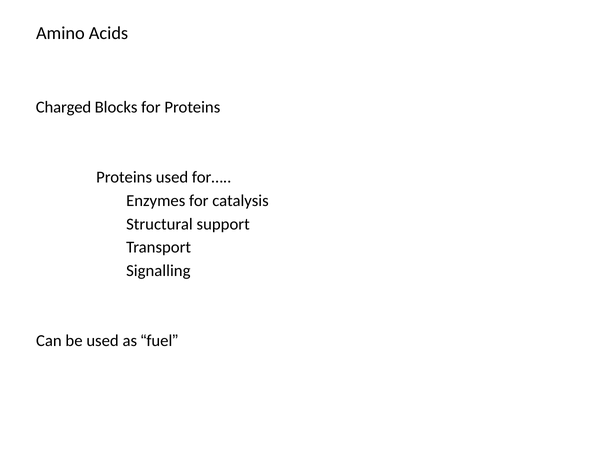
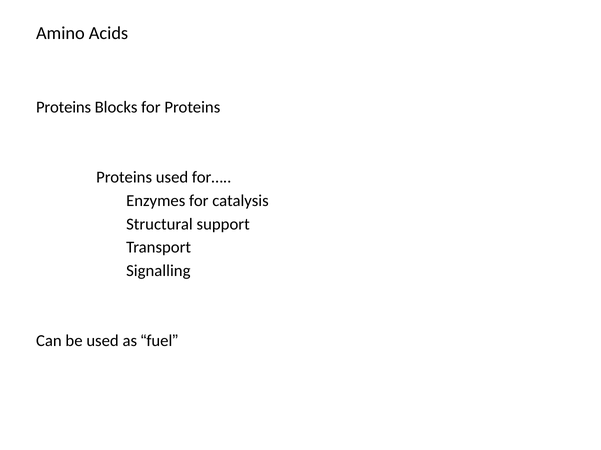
Charged at (64, 107): Charged -> Proteins
